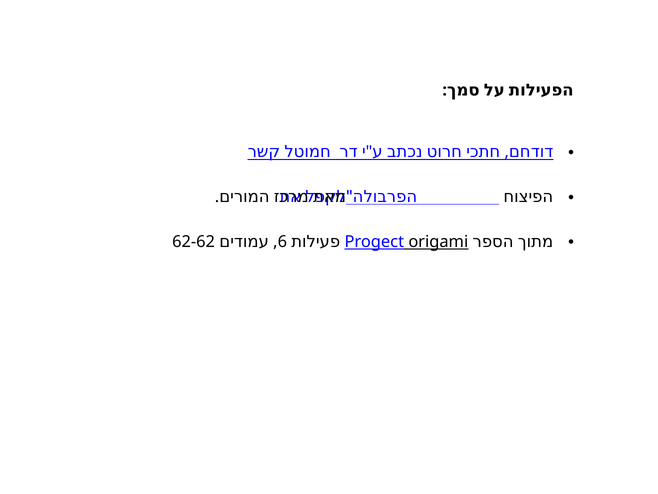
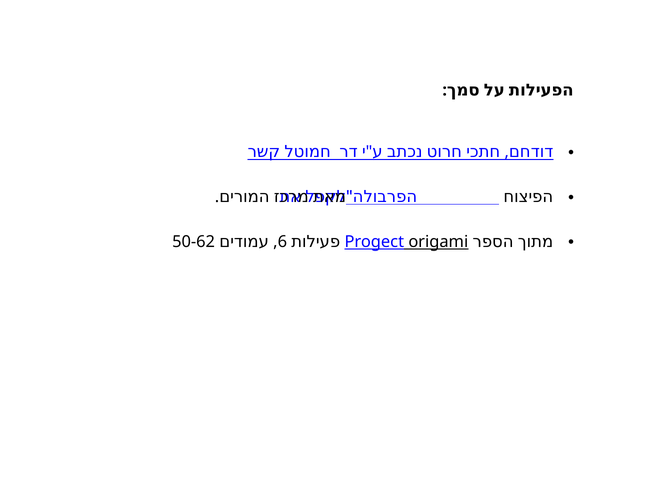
62-62: 62-62 -> 50-62
